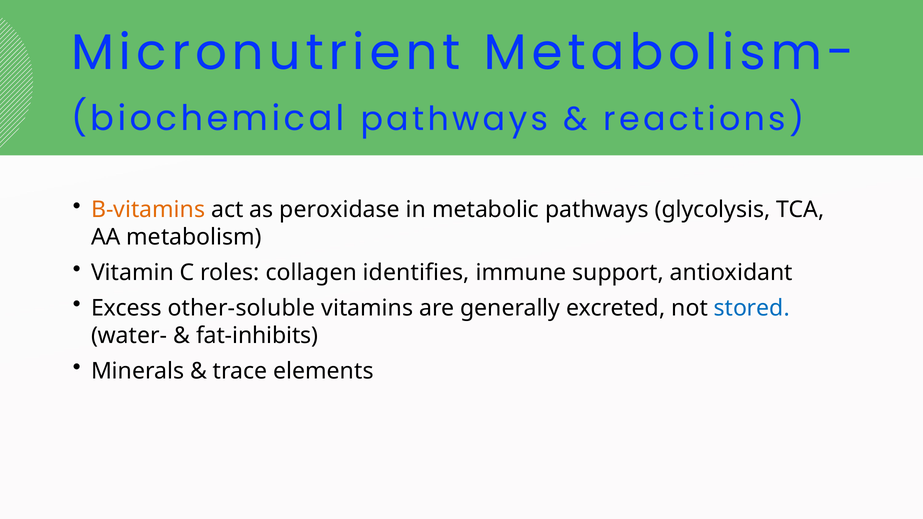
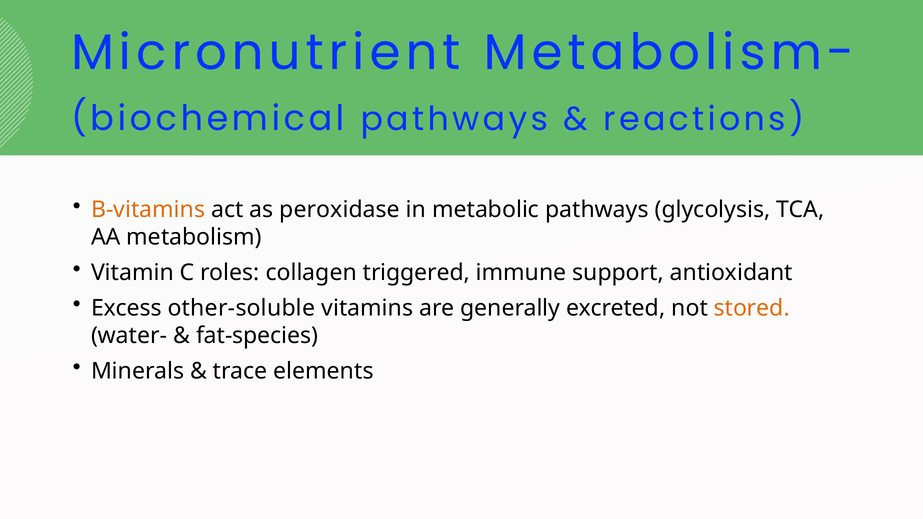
identifies: identifies -> triggered
stored colour: blue -> orange
fat-inhibits: fat-inhibits -> fat-species
